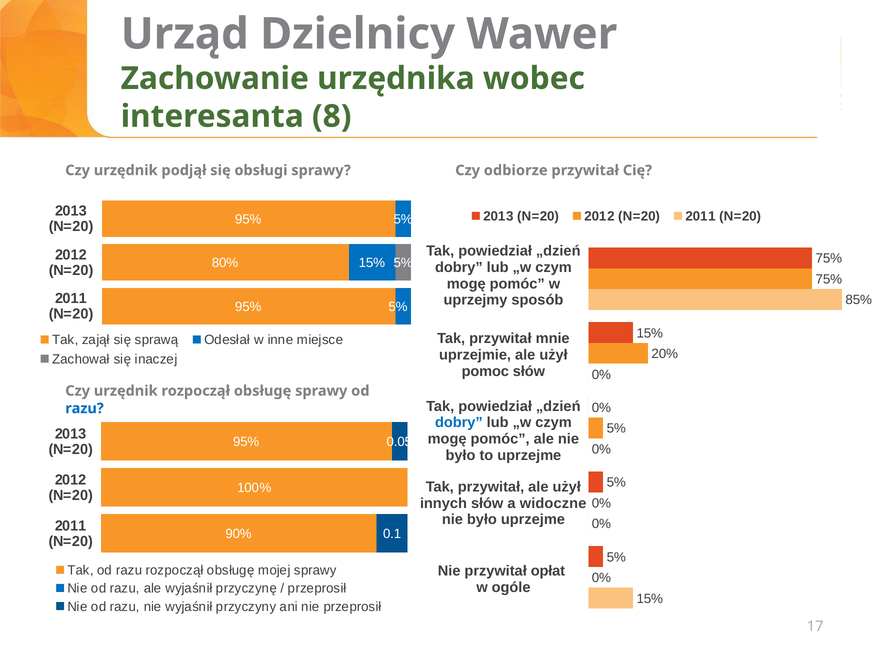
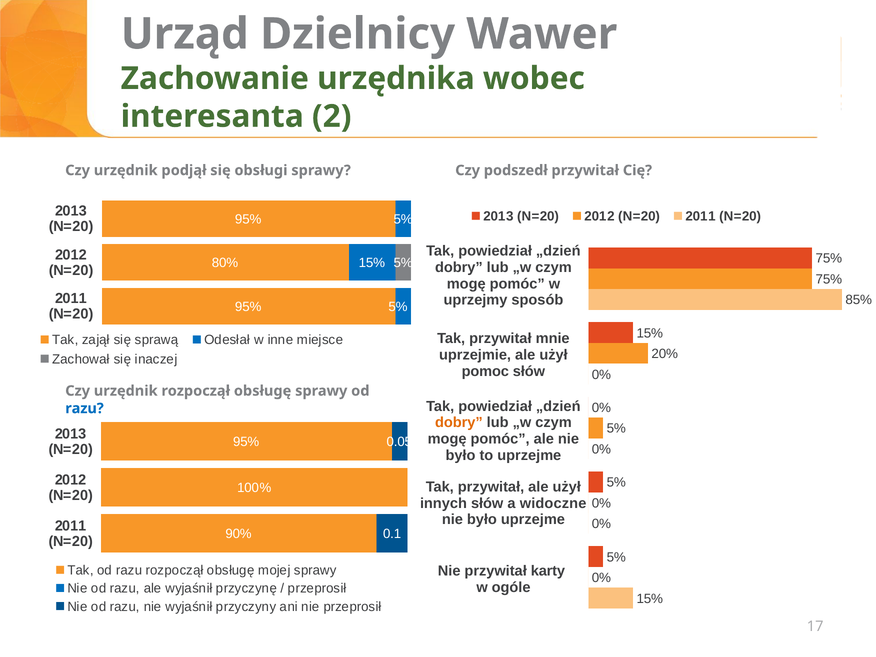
8: 8 -> 2
odbiorze: odbiorze -> podszedł
dobry at (459, 423) colour: blue -> orange
opłat: opłat -> karty
